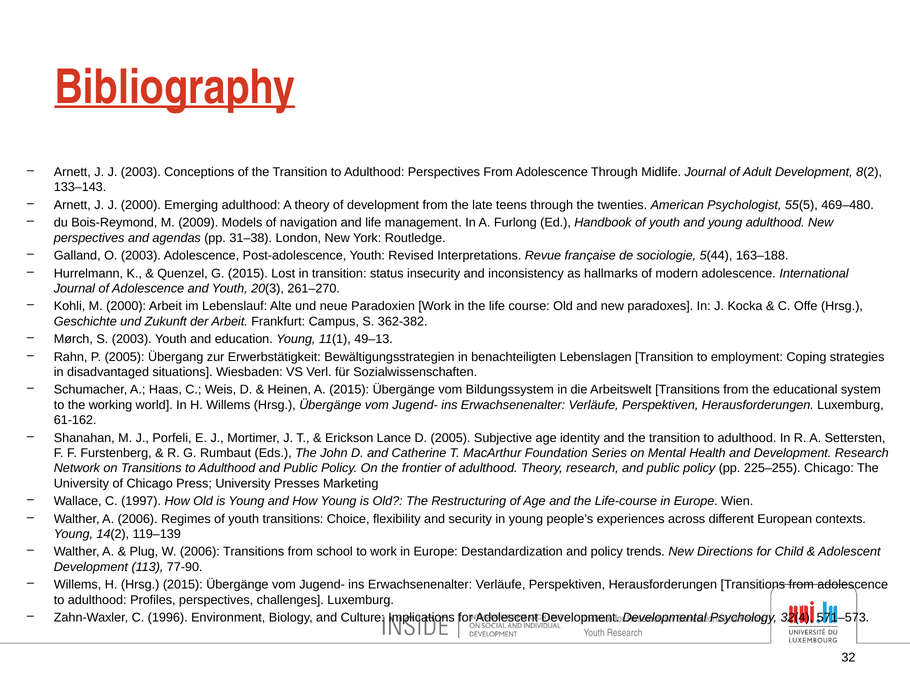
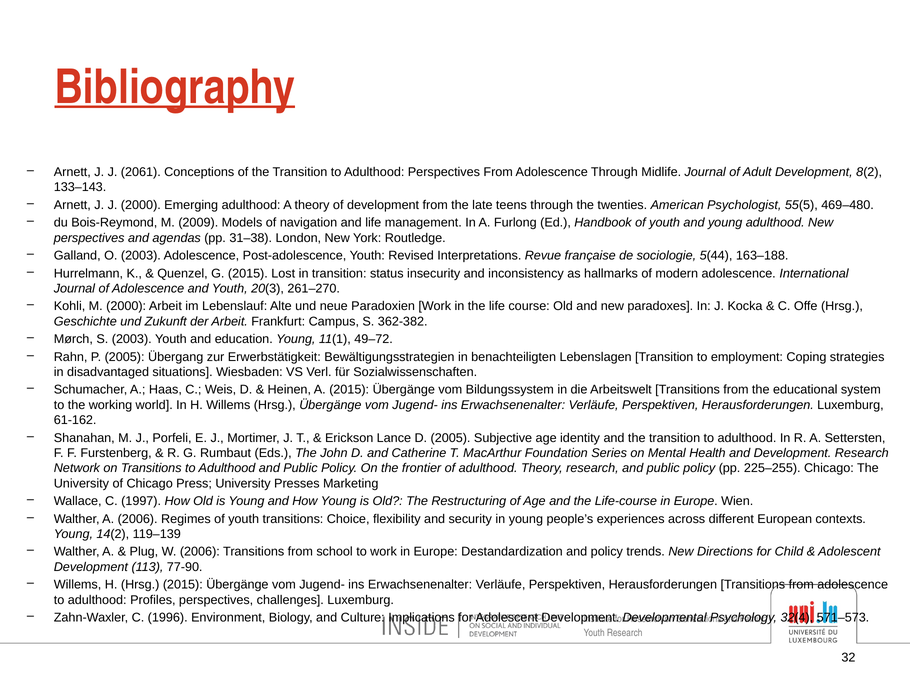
J 2003: 2003 -> 2061
49–13: 49–13 -> 49–72
